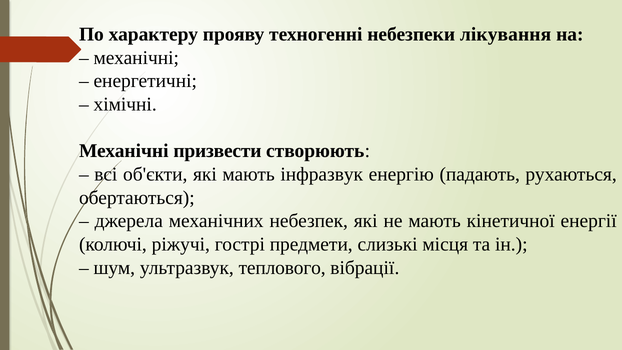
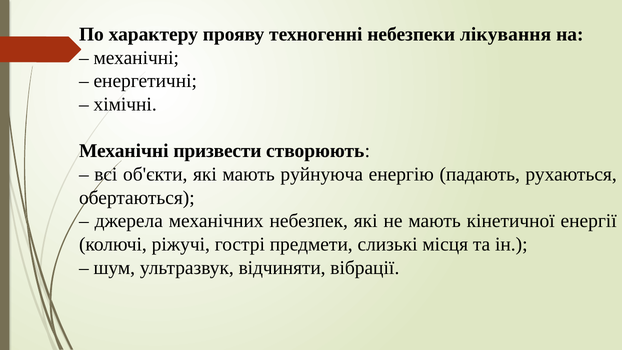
інфразвук: інфразвук -> руйнуюча
теплового: теплового -> відчиняти
